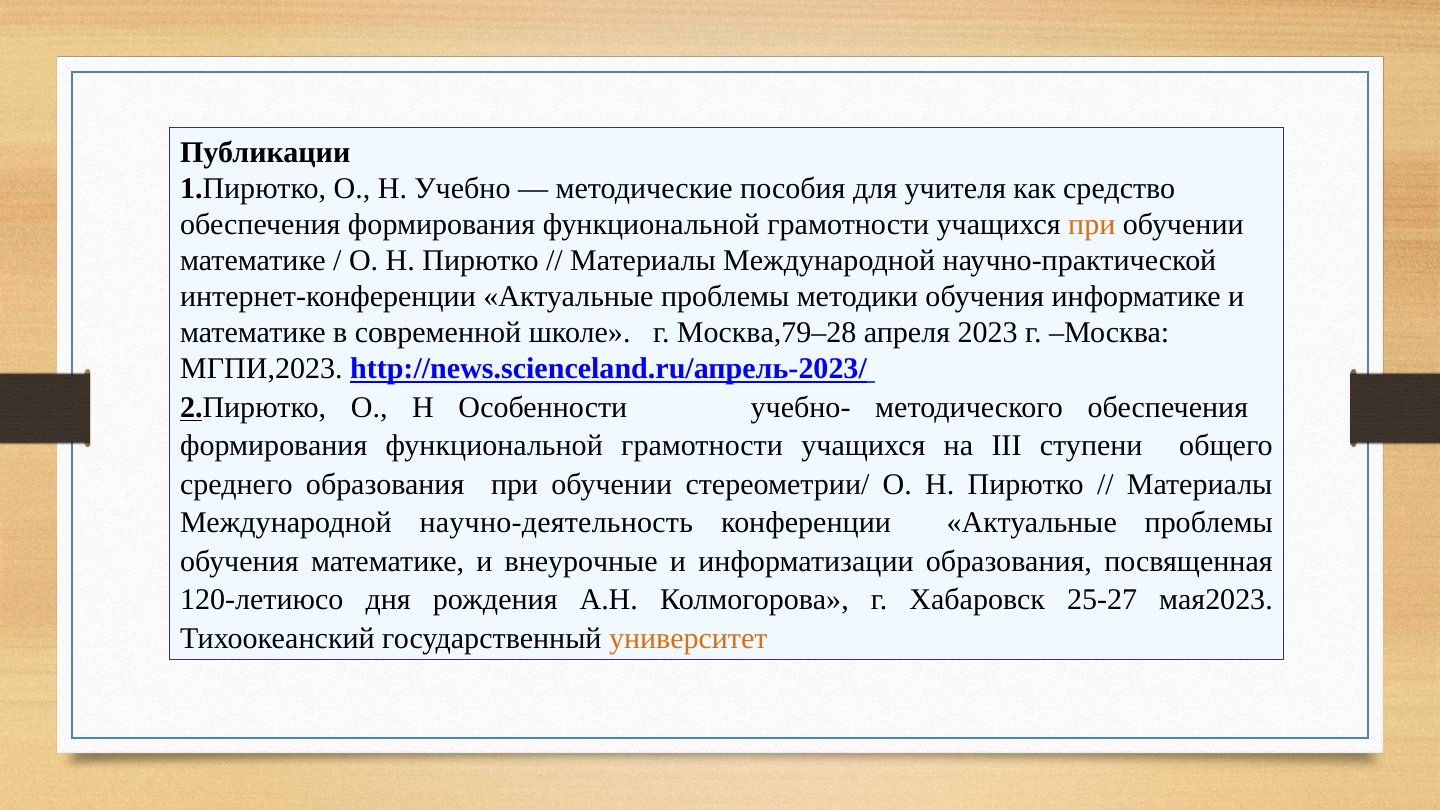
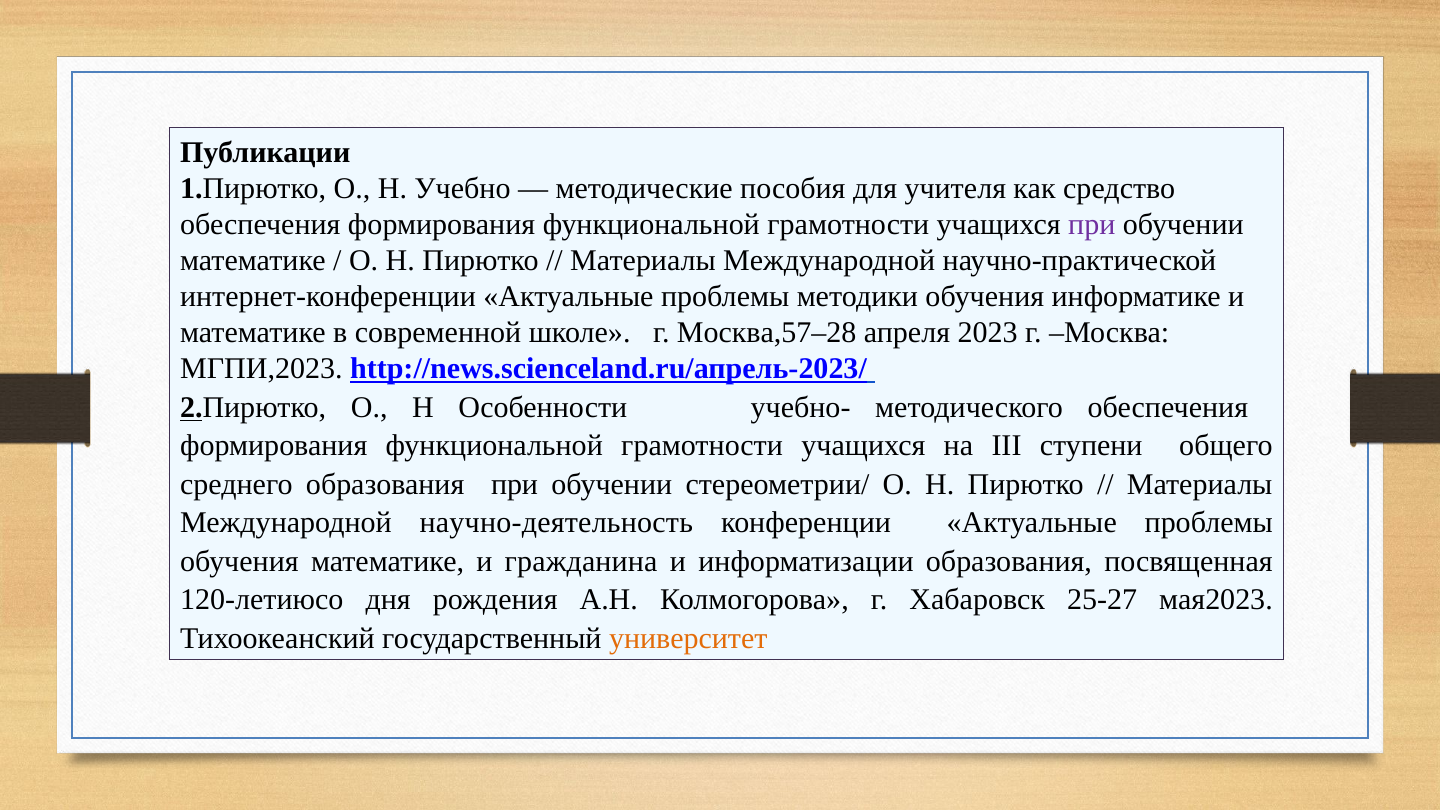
при at (1092, 225) colour: orange -> purple
Москва,79–28: Москва,79–28 -> Москва,57–28
внеурочные: внеурочные -> гражданина
